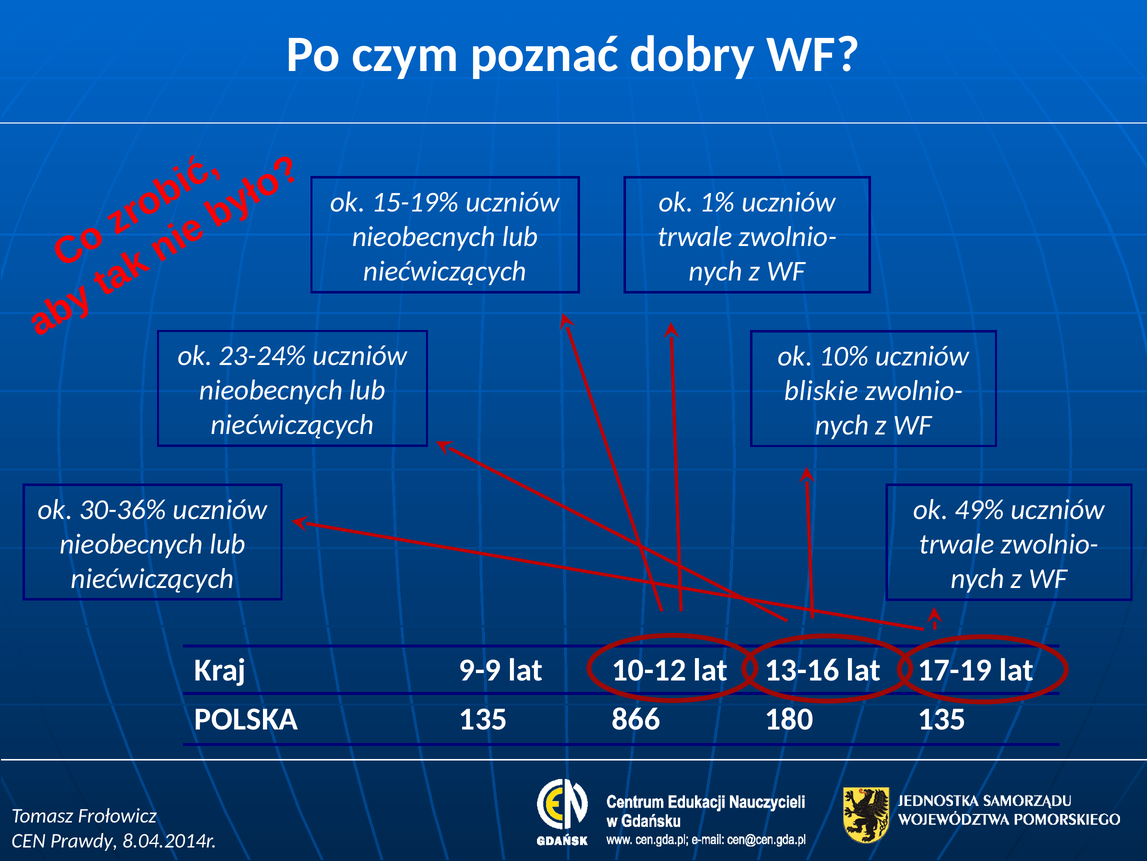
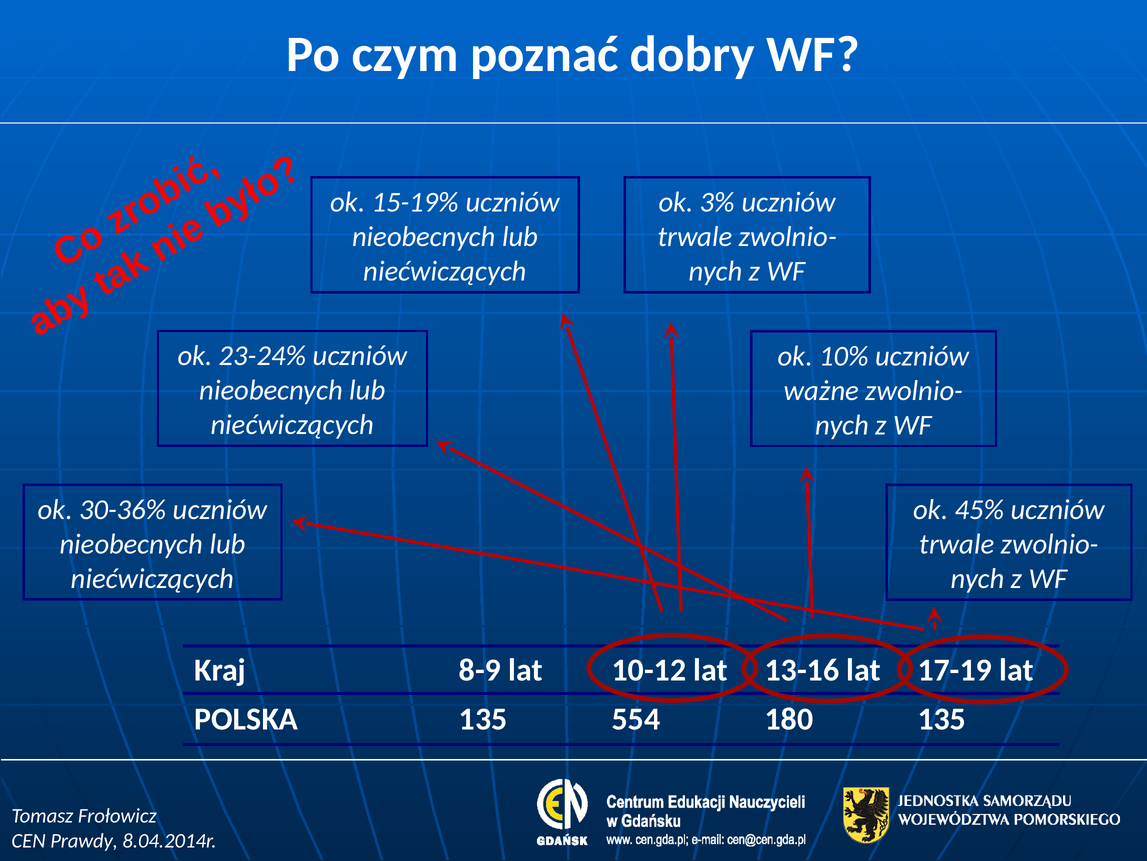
1%: 1% -> 3%
bliskie: bliskie -> ważne
49%: 49% -> 45%
9-9: 9-9 -> 8-9
866: 866 -> 554
